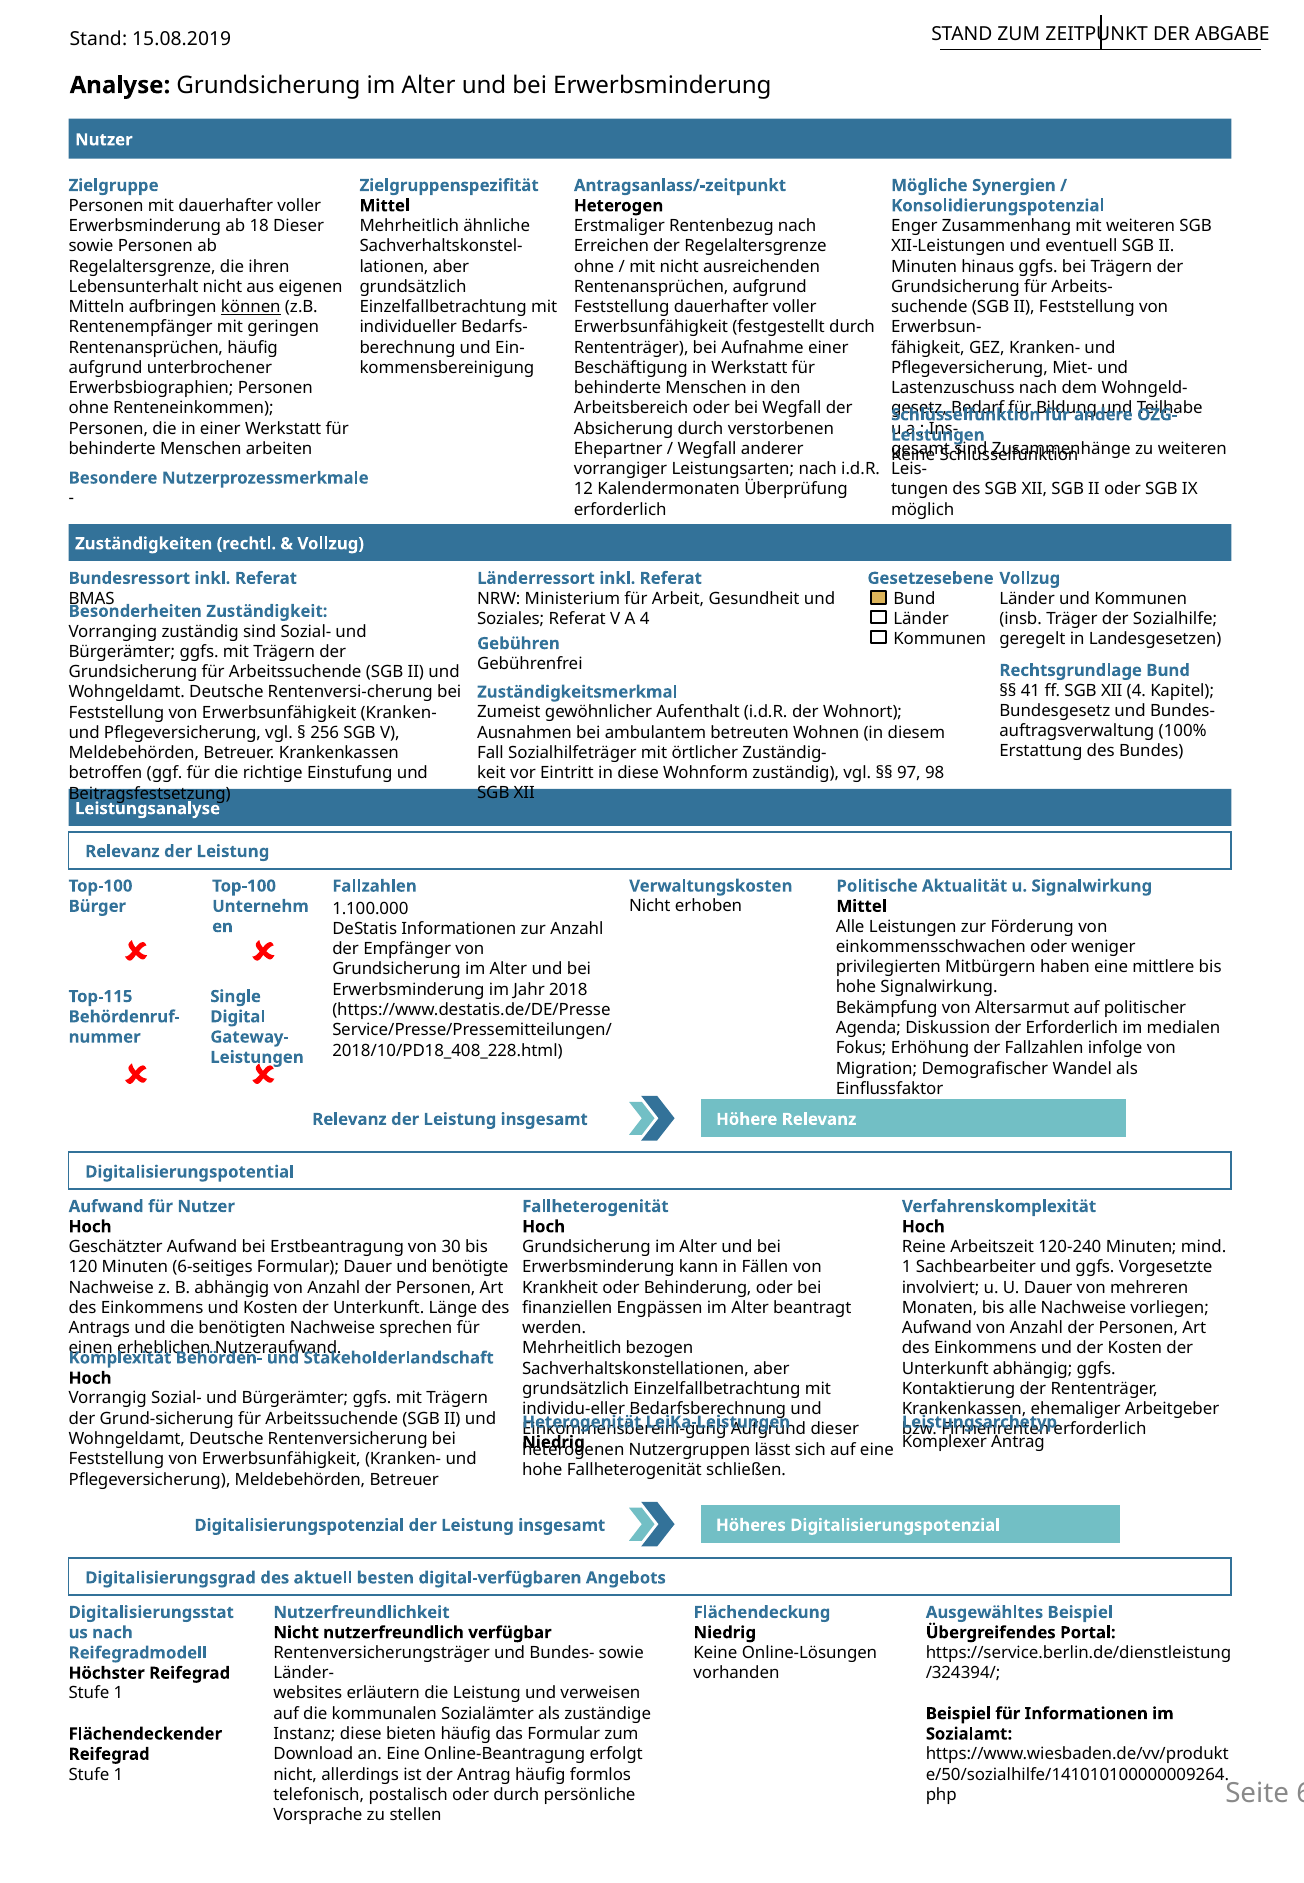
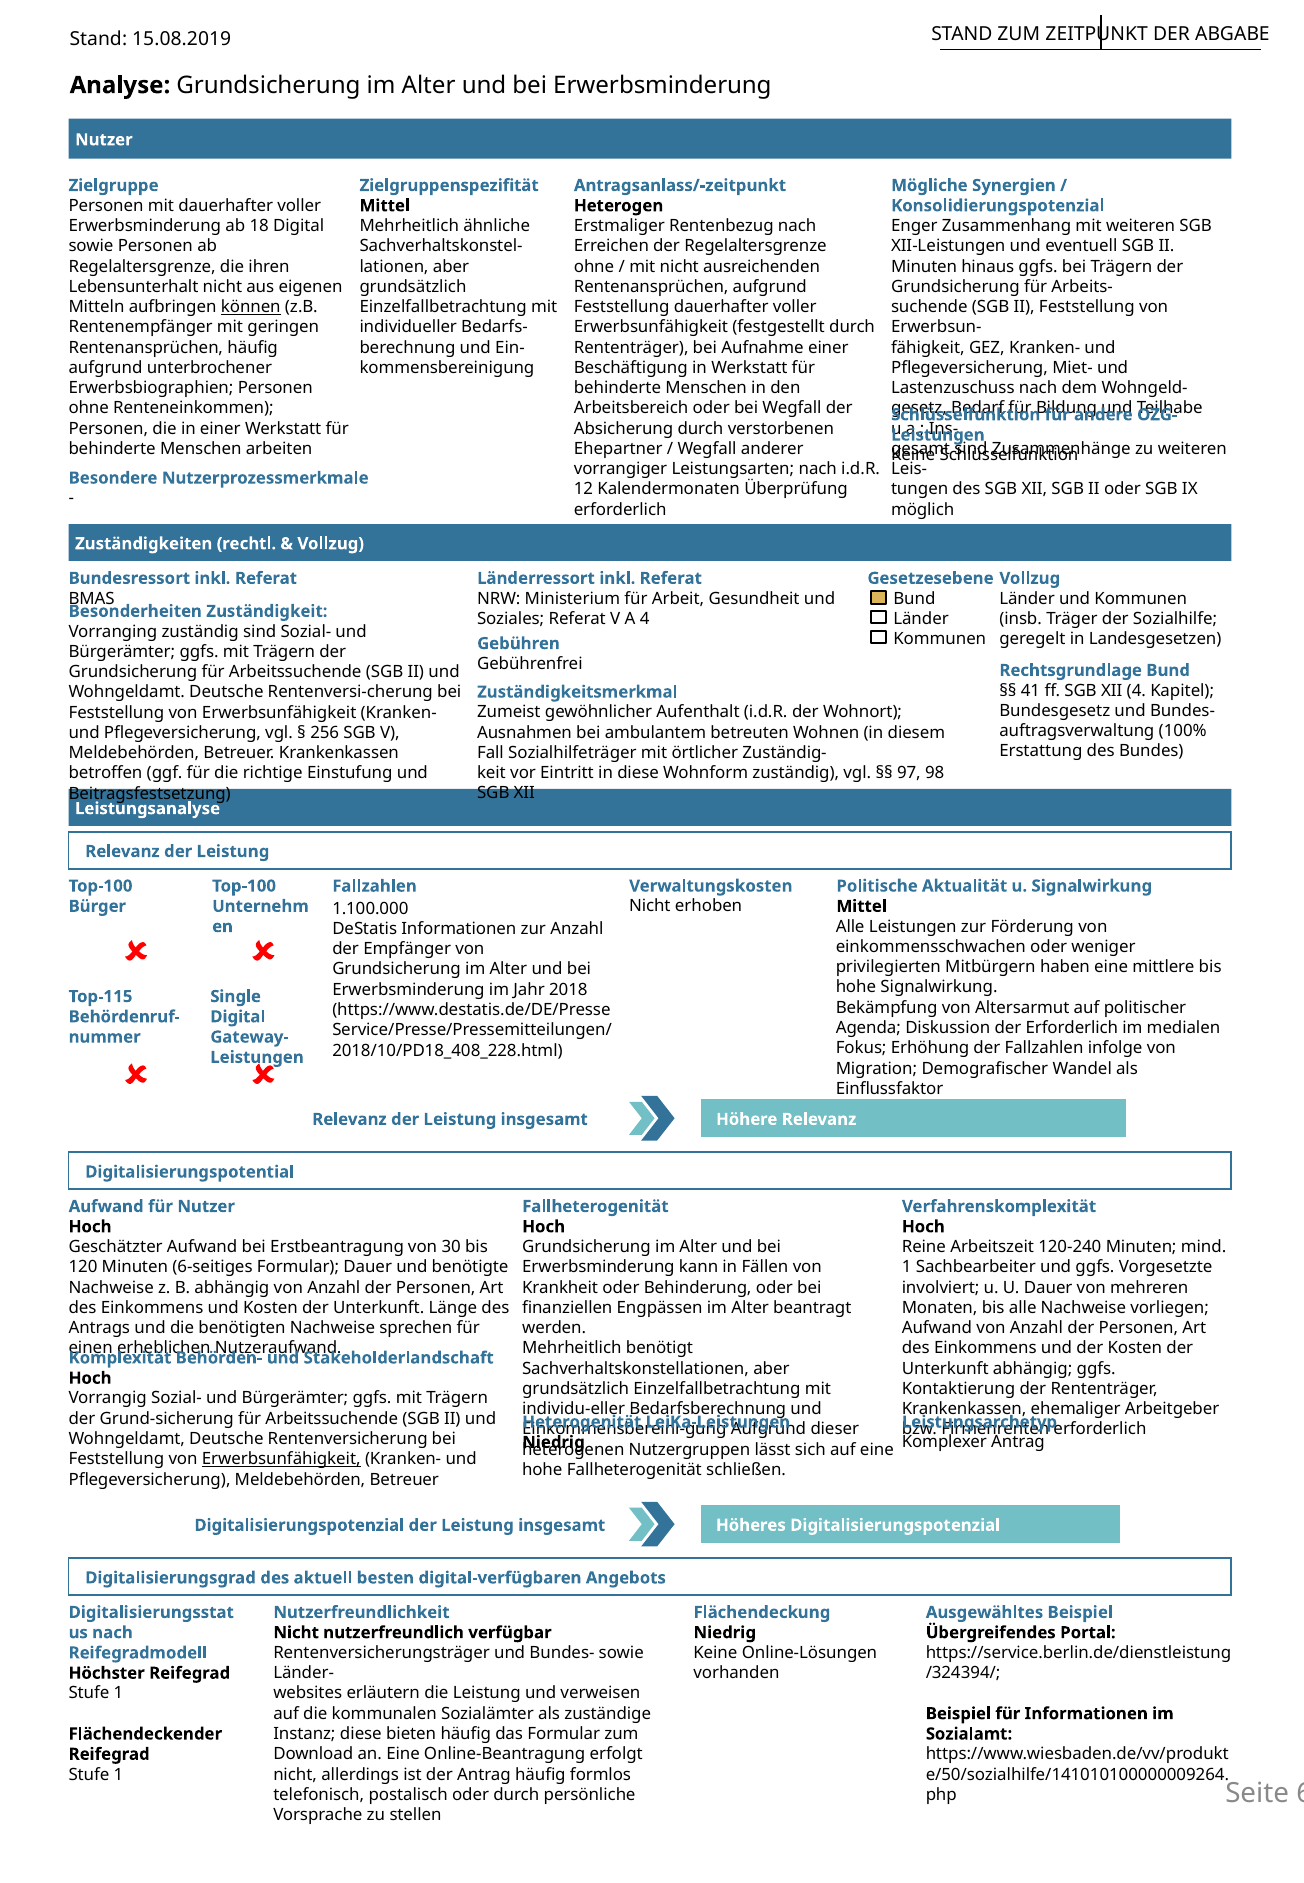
18 Dieser: Dieser -> Digital
bezogen: bezogen -> benötigt
Erwerbsunfähigkeit at (281, 1460) underline: none -> present
